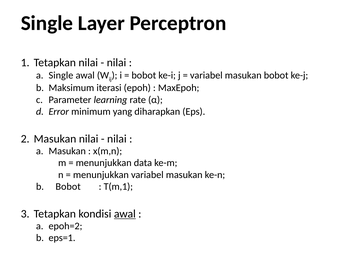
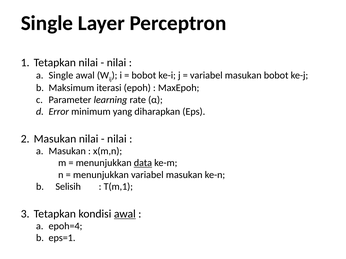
data underline: none -> present
Bobot at (68, 187): Bobot -> Selisih
epoh=2: epoh=2 -> epoh=4
